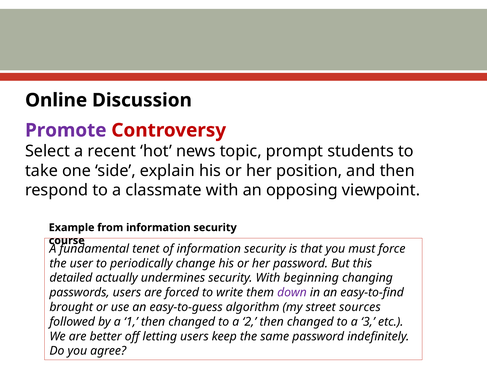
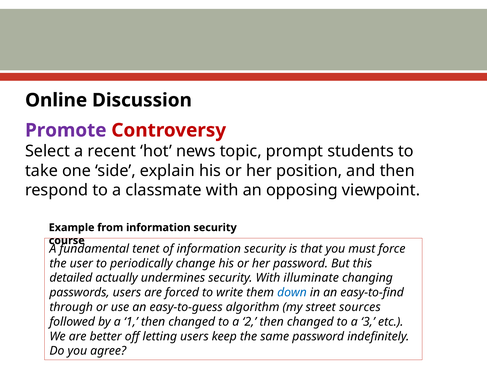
beginning: beginning -> illuminate
down colour: purple -> blue
brought: brought -> through
